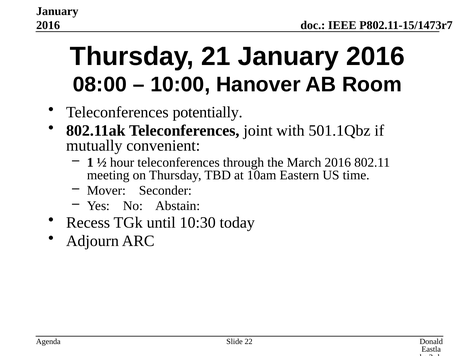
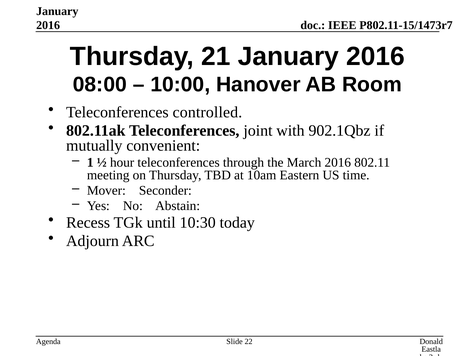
potentially: potentially -> controlled
501.1Qbz: 501.1Qbz -> 902.1Qbz
